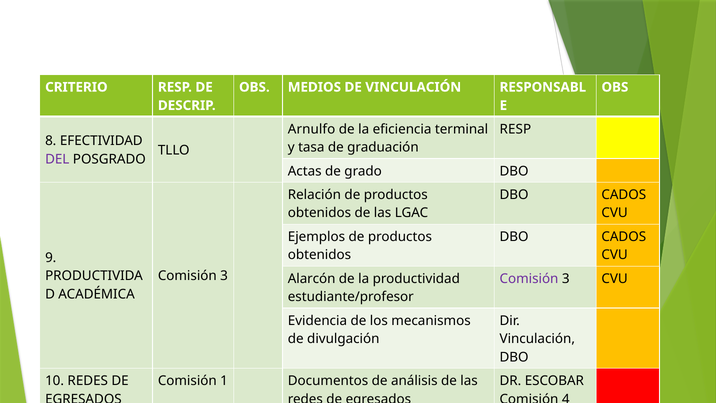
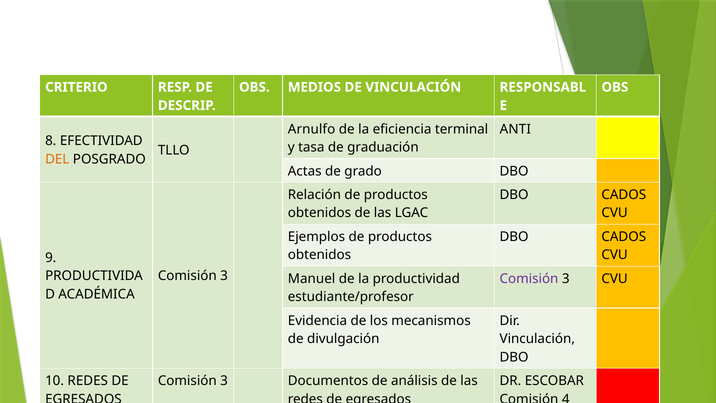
RESP at (515, 129): RESP -> ANTI
DEL colour: purple -> orange
Alarcón: Alarcón -> Manuel
1 at (224, 381): 1 -> 3
